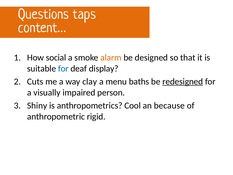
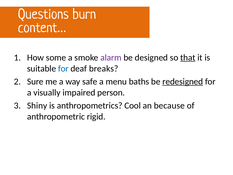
taps: taps -> burn
social: social -> some
alarm colour: orange -> purple
that underline: none -> present
display: display -> breaks
Cuts: Cuts -> Sure
clay: clay -> safe
